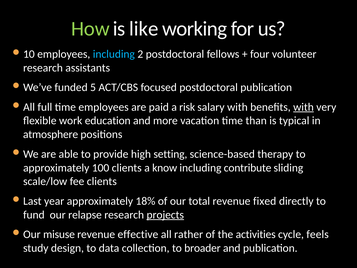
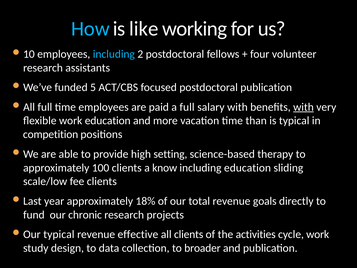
How colour: light green -> light blue
a risk: risk -> full
atmosphere: atmosphere -> competition
including contribute: contribute -> education
fixed: fixed -> goals
relapse: relapse -> chronic
projects underline: present -> none
misuse at (59, 234): misuse -> typical
all rather: rather -> clients
cycle feels: feels -> work
